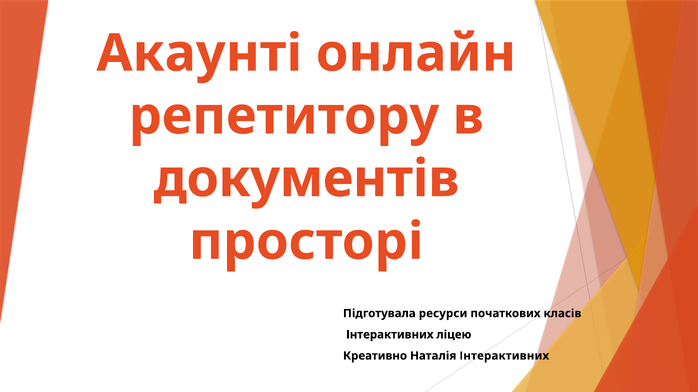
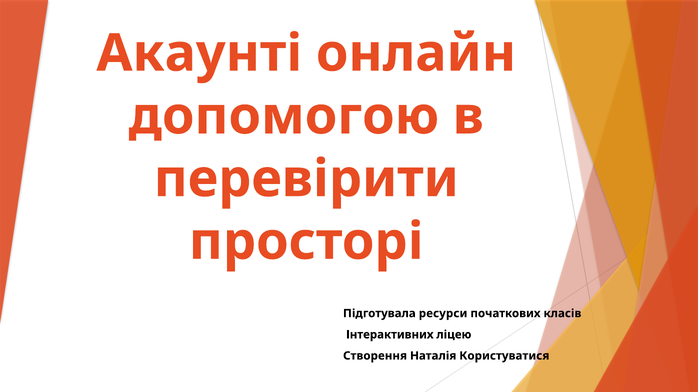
репетитору: репетитору -> допомогою
документів: документів -> перевірити
Креативно: Креативно -> Створення
Наталія Інтерактивних: Інтерактивних -> Користуватися
